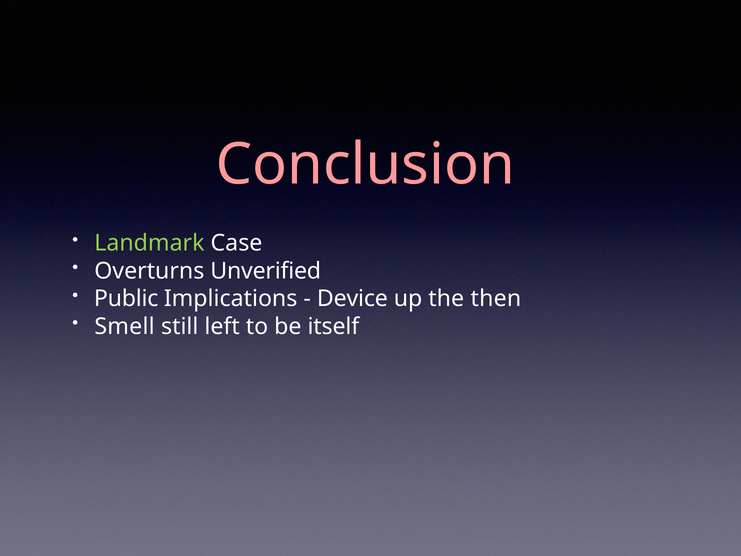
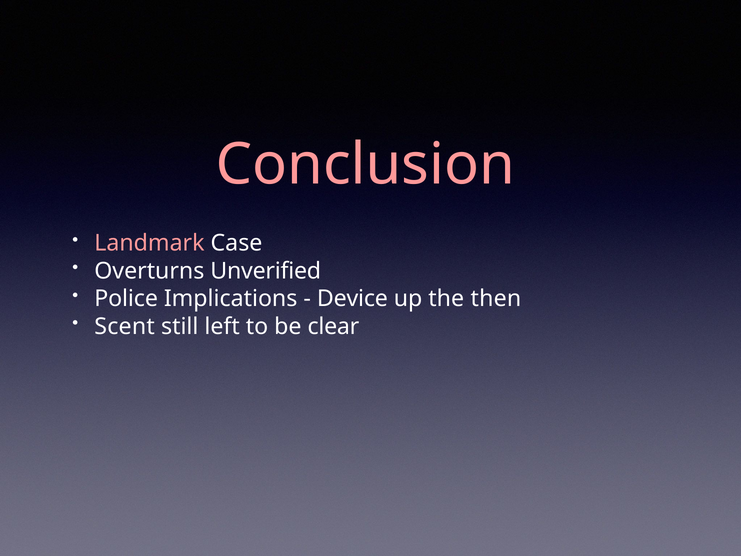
Landmark colour: light green -> pink
Public: Public -> Police
Smell: Smell -> Scent
itself: itself -> clear
